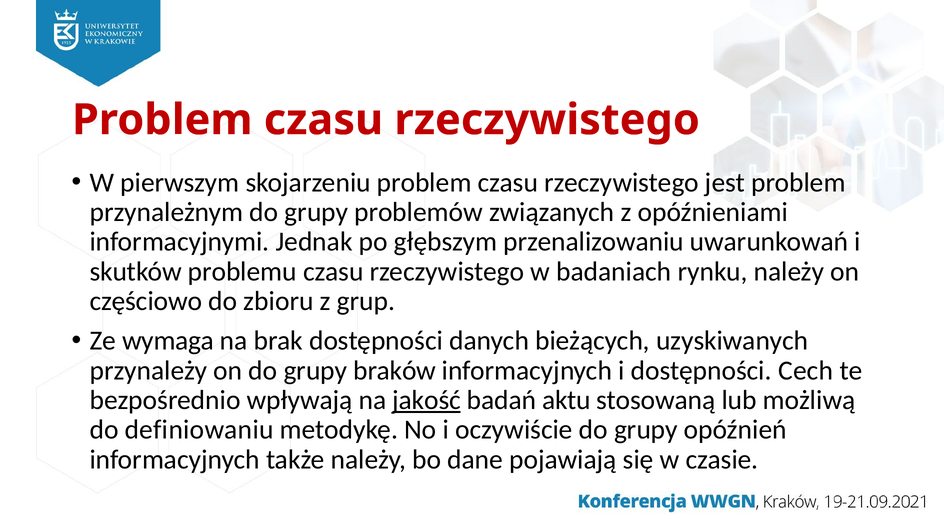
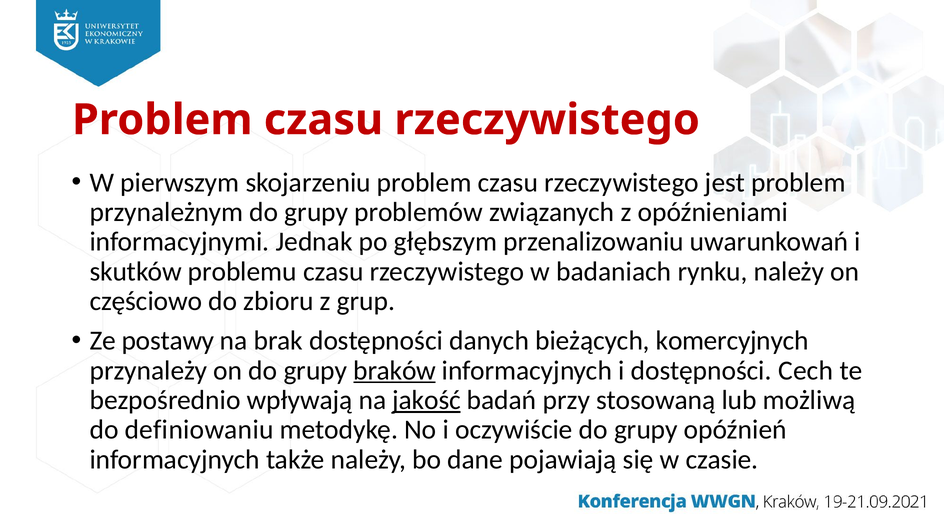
wymaga: wymaga -> postawy
uzyskiwanych: uzyskiwanych -> komercyjnych
braków underline: none -> present
aktu: aktu -> przy
